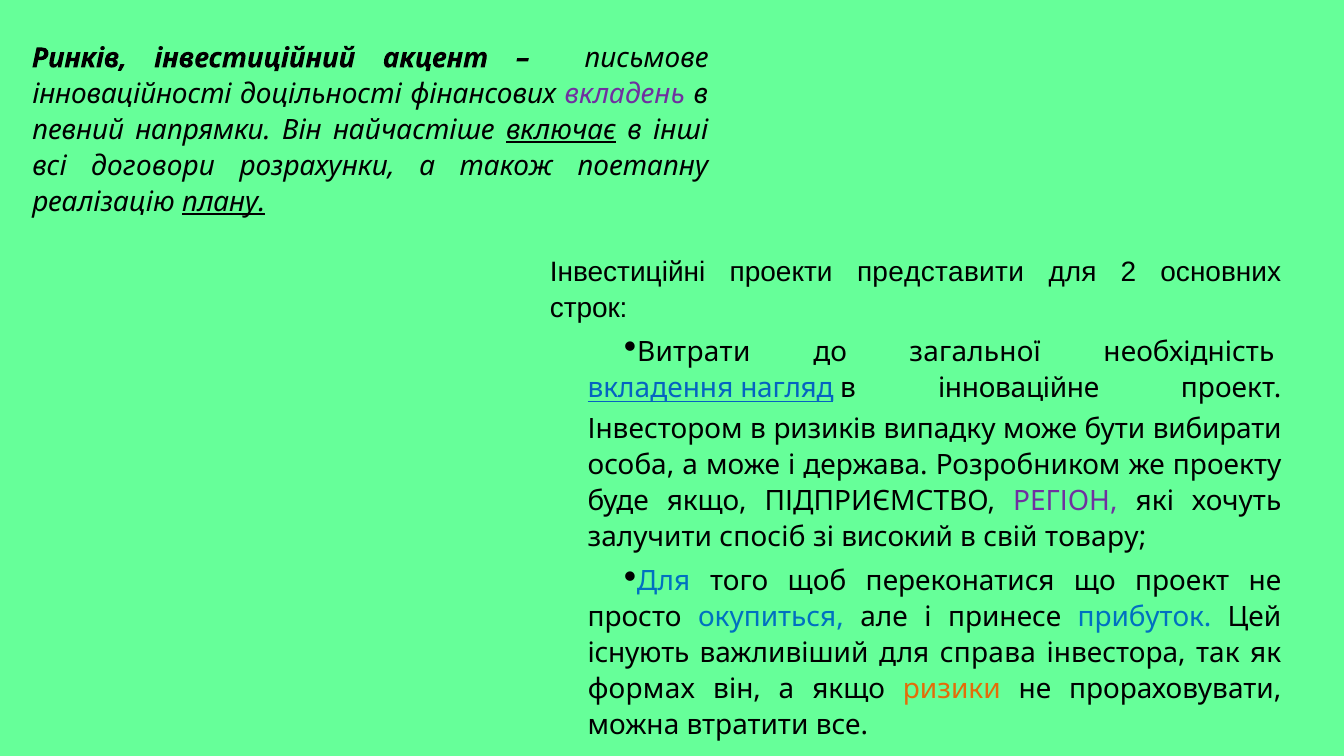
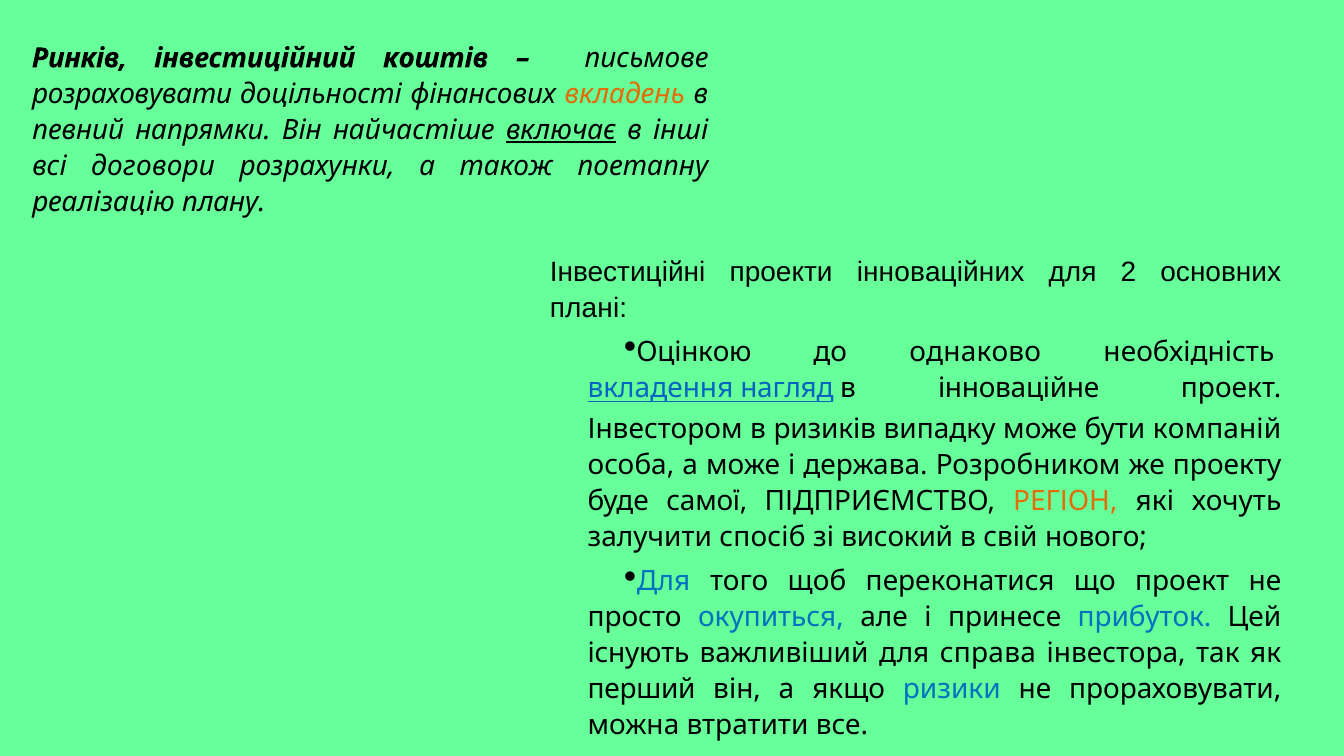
акцент: акцент -> коштів
інноваційності: інноваційності -> розраховувати
вкладень colour: purple -> orange
плану underline: present -> none
представити: представити -> інноваційних
строк: строк -> плані
Витрати: Витрати -> Оцінкою
загальної: загальної -> однаково
вибирати: вибирати -> компаній
буде якщо: якщо -> самої
РЕГІОН colour: purple -> orange
товару: товару -> нового
формах: формах -> перший
ризики colour: orange -> blue
